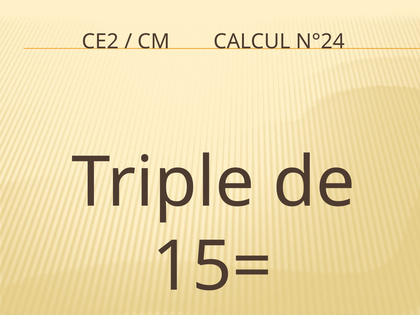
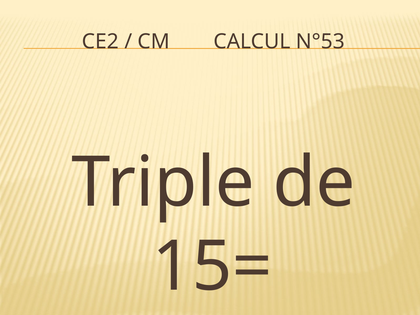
N°24: N°24 -> N°53
